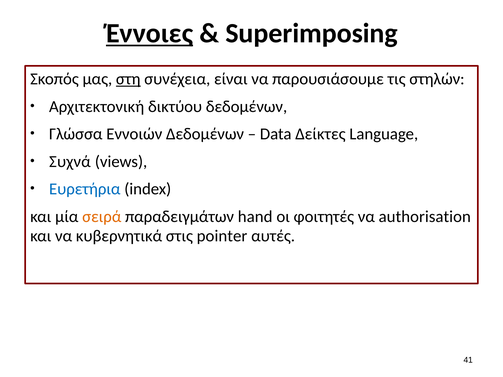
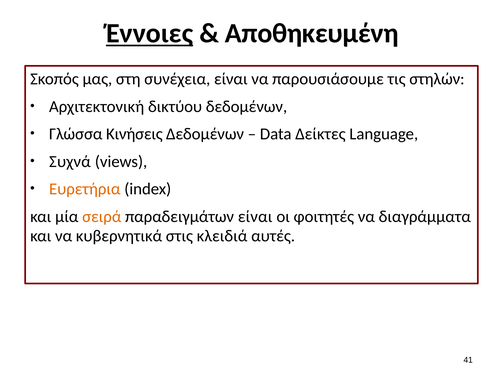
Superimposing: Superimposing -> Αποθηκευμένη
στη underline: present -> none
Εννοιών: Εννοιών -> Κινήσεις
Ευρετήρια colour: blue -> orange
παραδειγμάτων hand: hand -> είναι
authorisation: authorisation -> διαγράμματα
pointer: pointer -> κλειδιά
